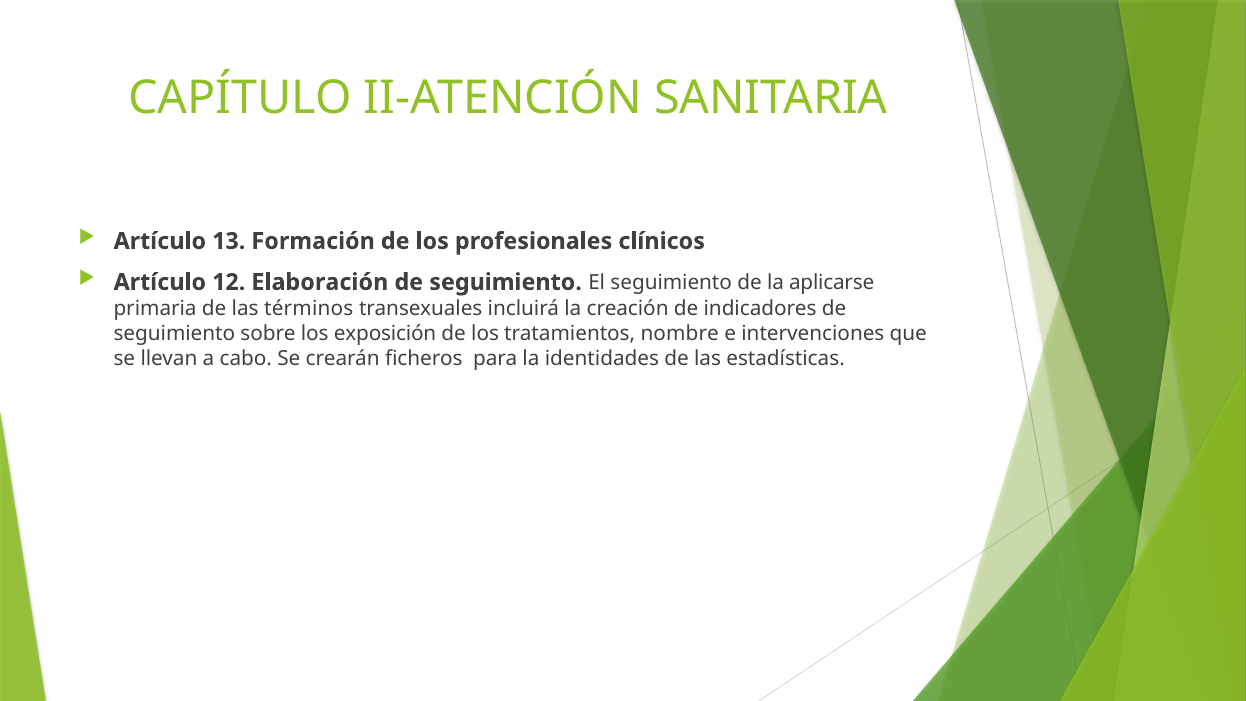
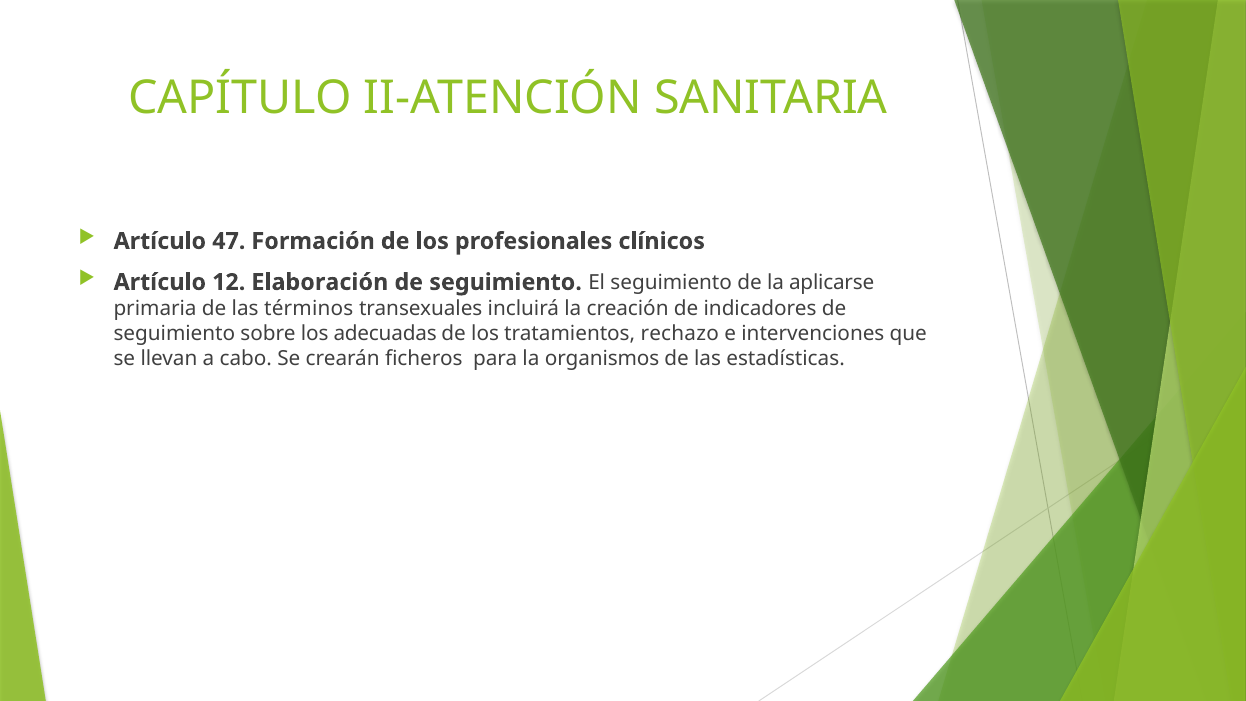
13: 13 -> 47
exposición: exposición -> adecuadas
nombre: nombre -> rechazo
identidades: identidades -> organismos
